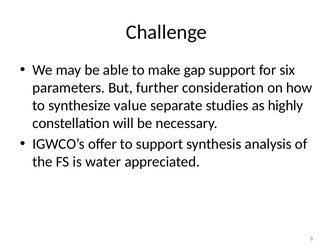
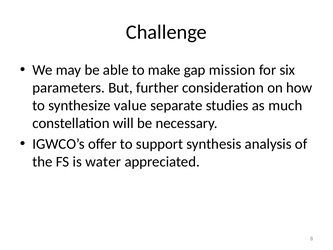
gap support: support -> mission
highly: highly -> much
